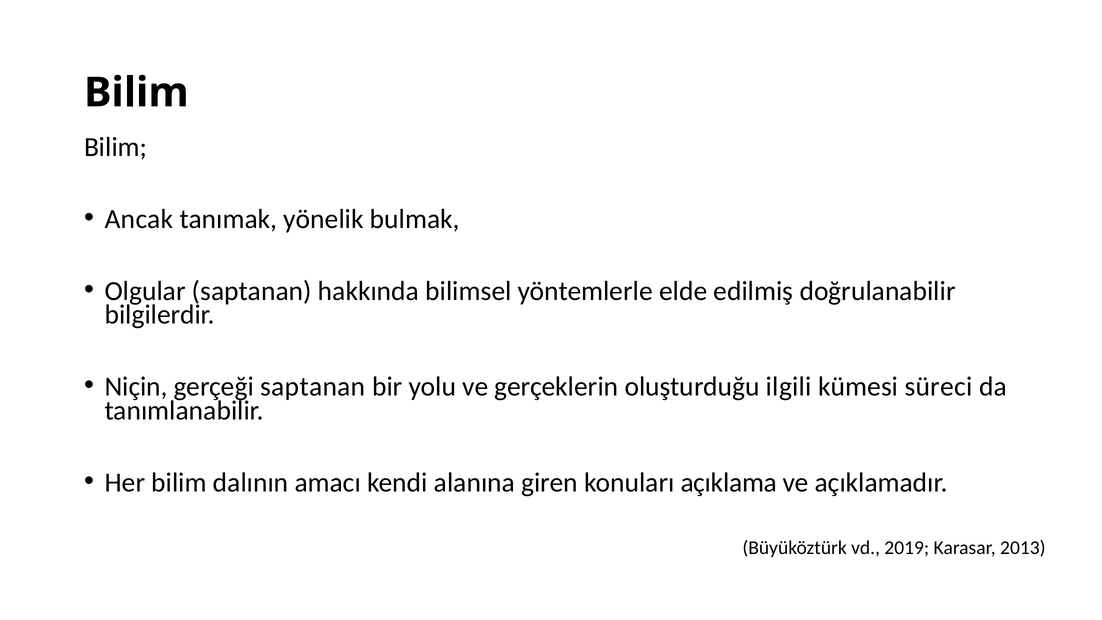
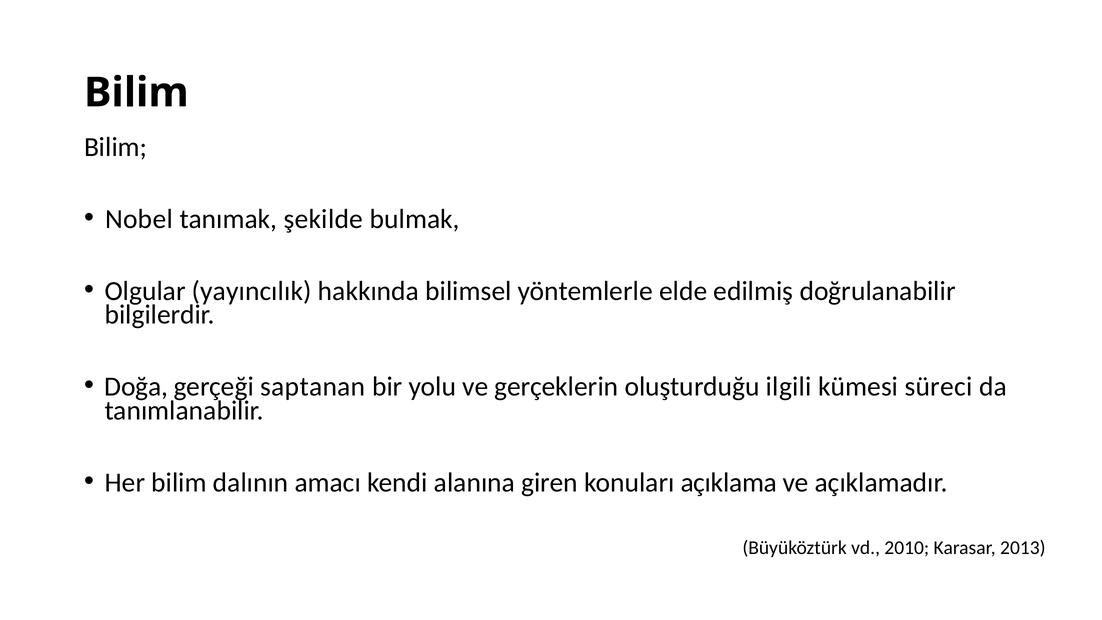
Ancak: Ancak -> Nobel
yönelik: yönelik -> şekilde
Olgular saptanan: saptanan -> yayıncılık
Niçin: Niçin -> Doğa
2019: 2019 -> 2010
